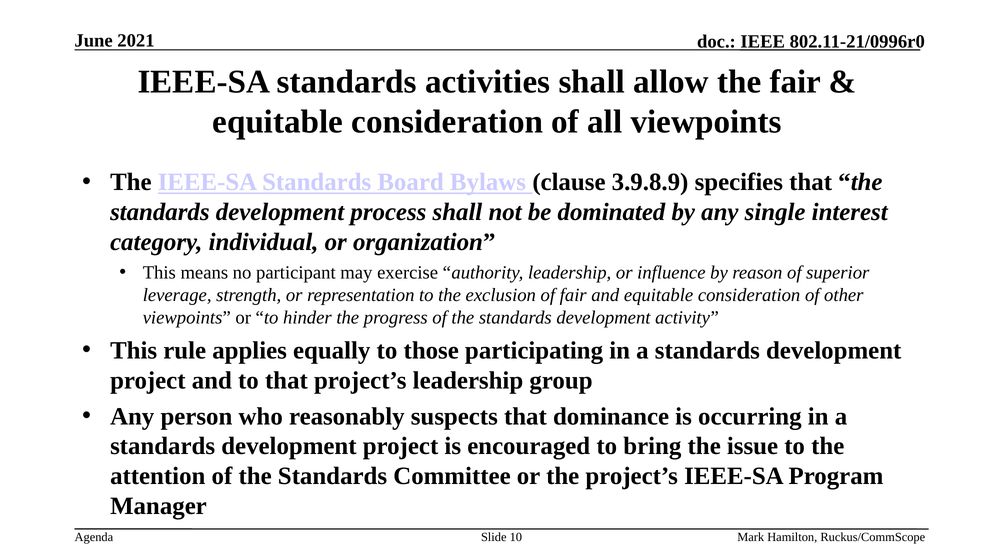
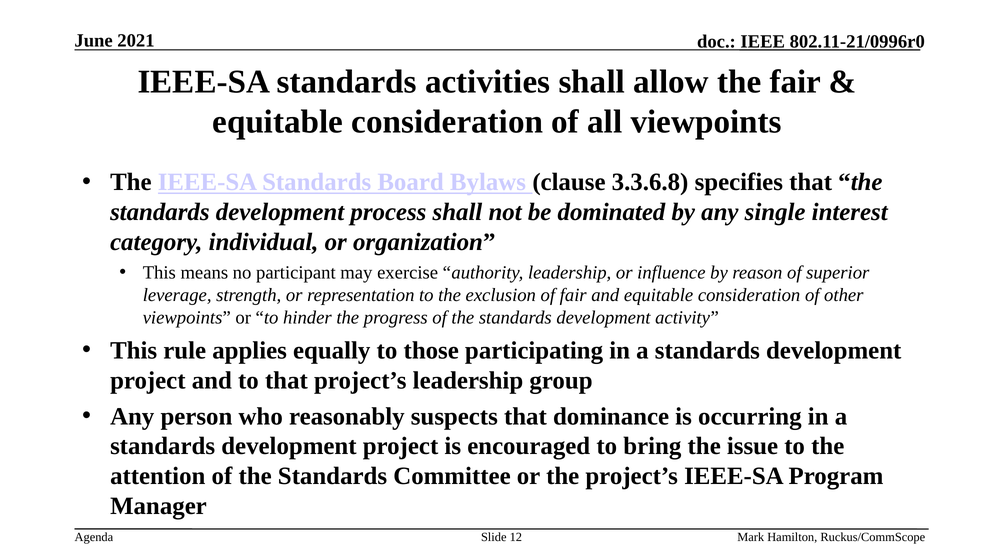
3.9.8.9: 3.9.8.9 -> 3.3.6.8
10: 10 -> 12
